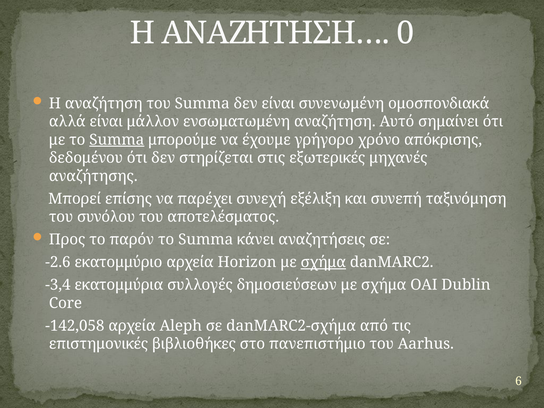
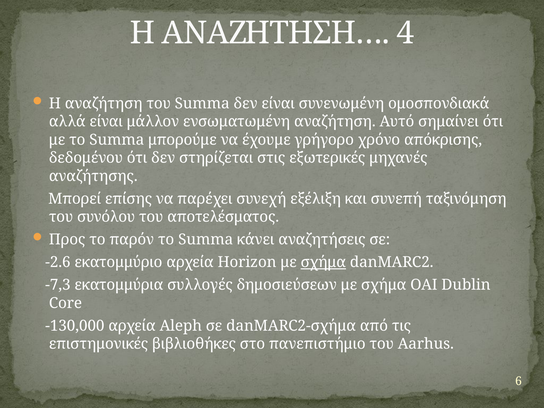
0: 0 -> 4
Summa at (117, 140) underline: present -> none
-3,4: -3,4 -> -7,3
-142,058: -142,058 -> -130,000
